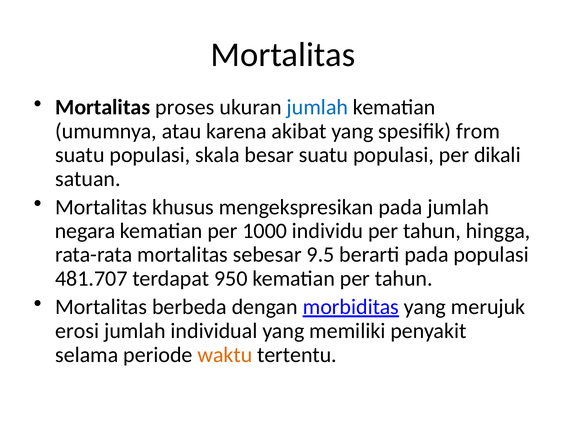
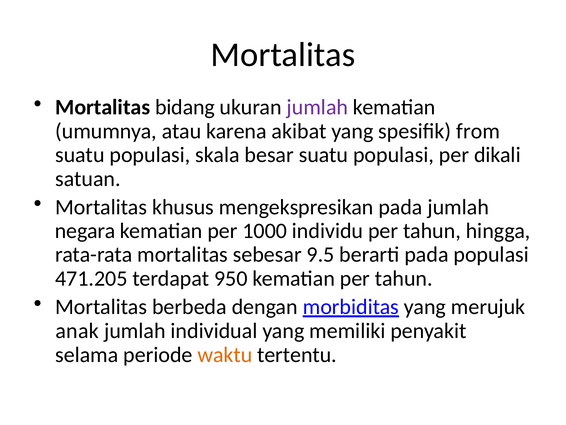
proses: proses -> bidang
jumlah at (317, 107) colour: blue -> purple
481.707: 481.707 -> 471.205
erosi: erosi -> anak
